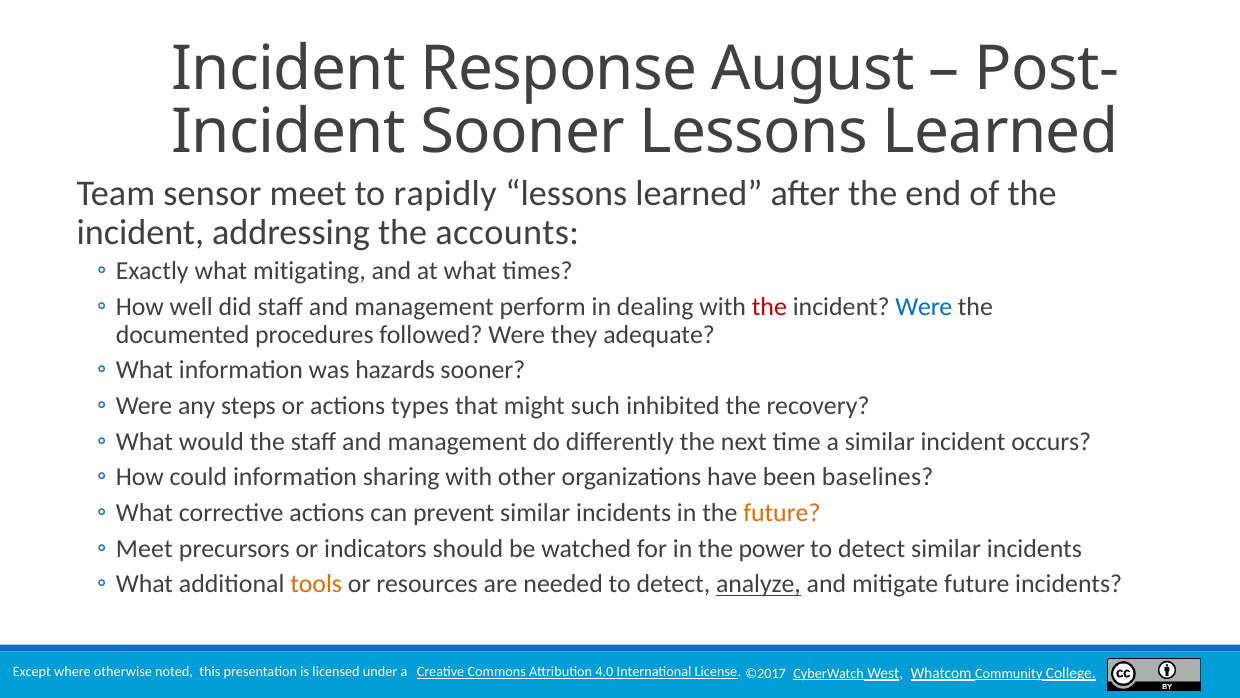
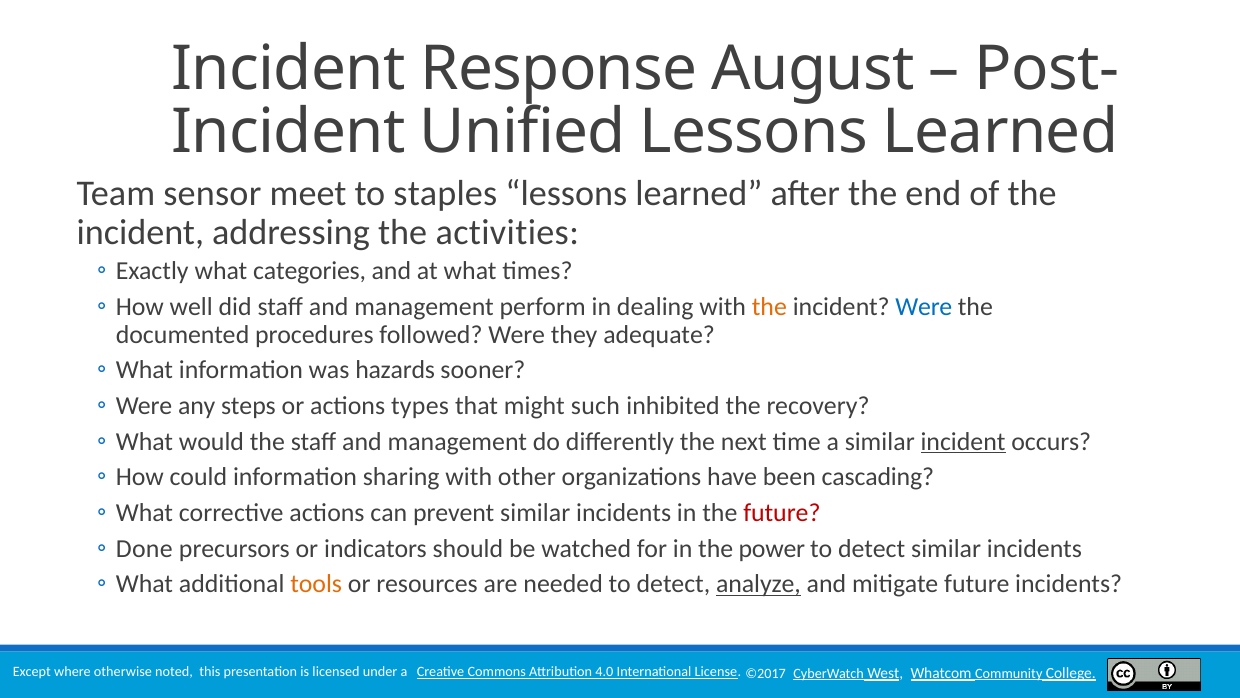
Incident Sooner: Sooner -> Unified
rapidly: rapidly -> staples
accounts: accounts -> activities
mitigating: mitigating -> categories
the at (769, 306) colour: red -> orange
incident at (963, 441) underline: none -> present
baselines: baselines -> cascading
future at (782, 513) colour: orange -> red
Meet at (144, 548): Meet -> Done
